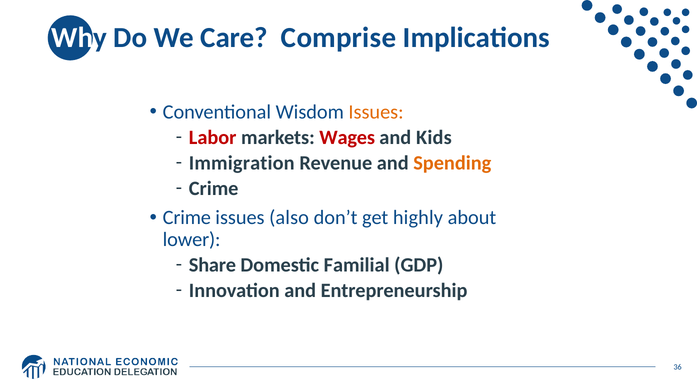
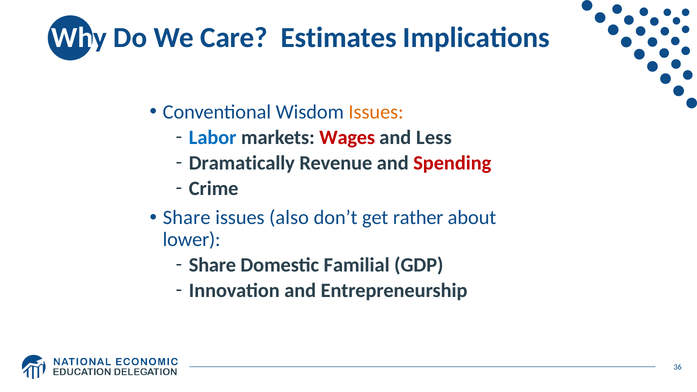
Comprise: Comprise -> Estimates
Labor colour: red -> blue
Kids: Kids -> Less
Immigration: Immigration -> Dramatically
Spending colour: orange -> red
Crime at (187, 218): Crime -> Share
highly: highly -> rather
